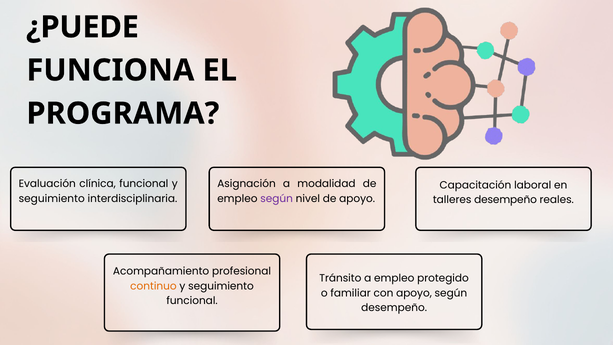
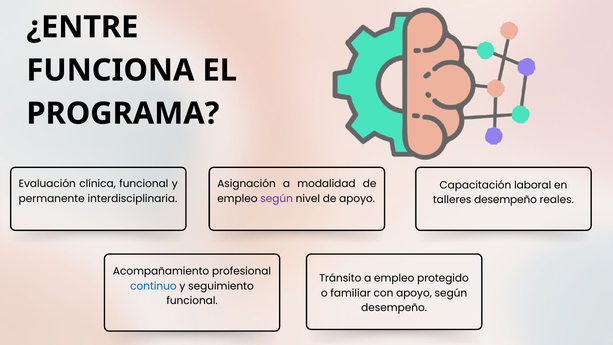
¿PUEDE: ¿PUEDE -> ¿ENTRE
seguimiento at (52, 198): seguimiento -> permanente
continuo colour: orange -> blue
